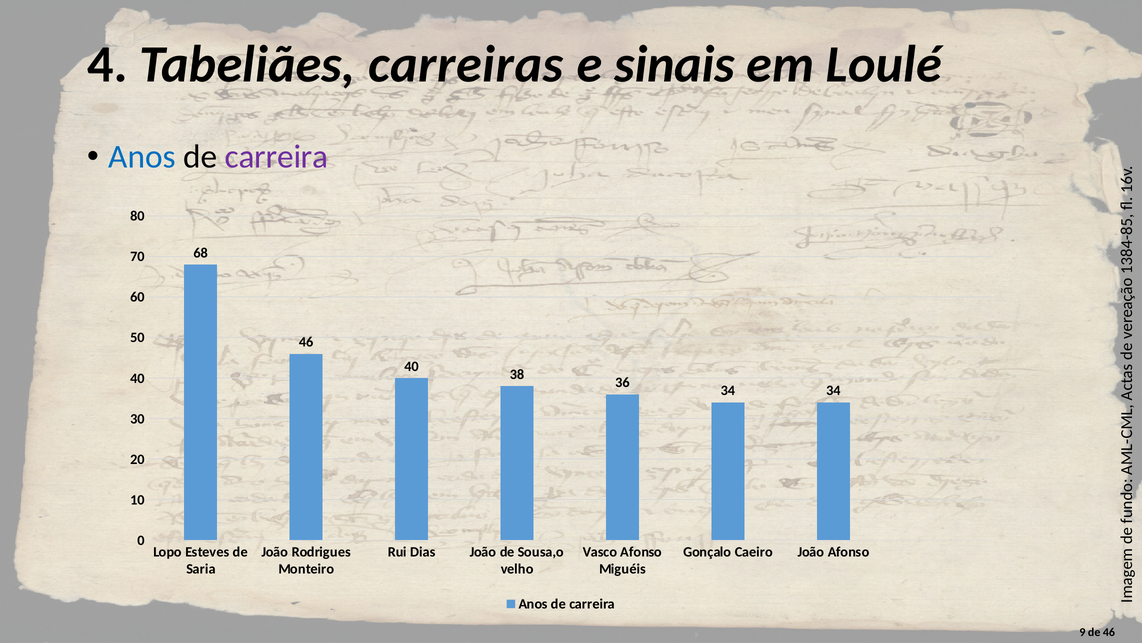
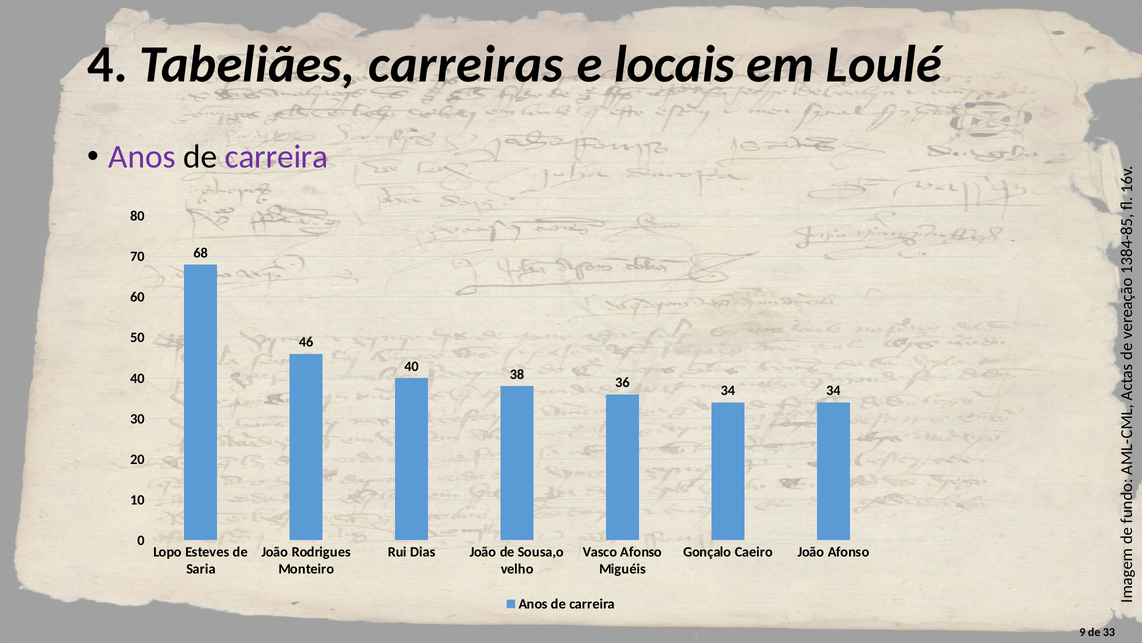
sinais: sinais -> locais
Anos at (142, 157) colour: blue -> purple
de 46: 46 -> 33
